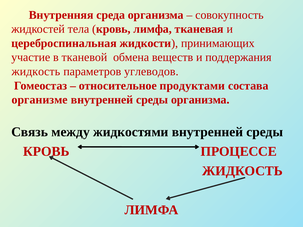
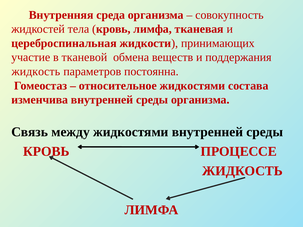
углеводов: углеводов -> постоянна
относительное продуктами: продуктами -> жидкостями
организме: организме -> изменчива
